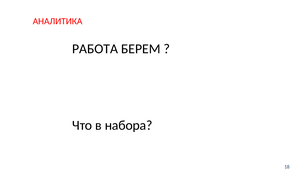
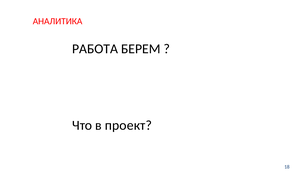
набора: набора -> проект
